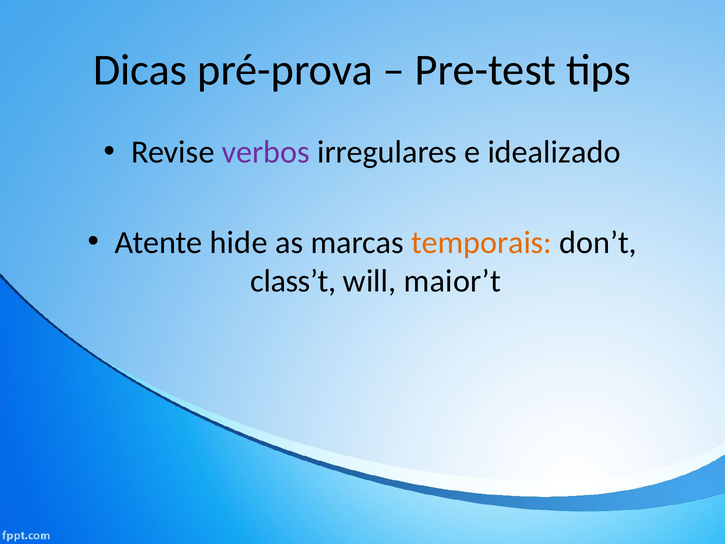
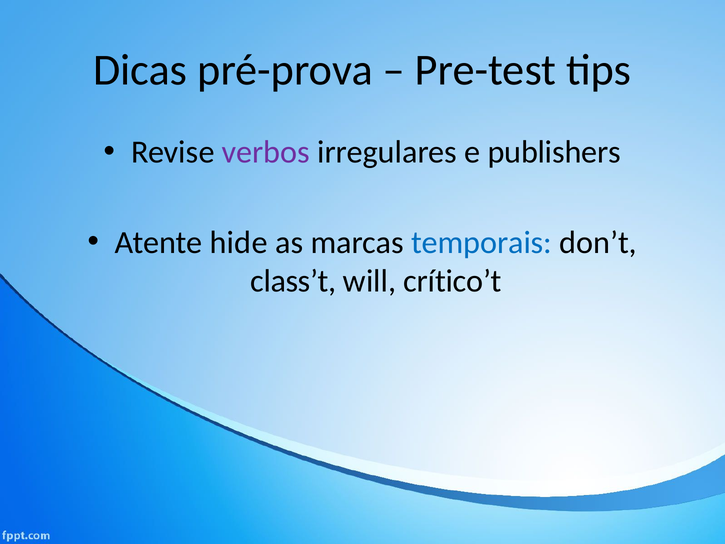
idealizado: idealizado -> publishers
temporais colour: orange -> blue
maior’t: maior’t -> crítico’t
